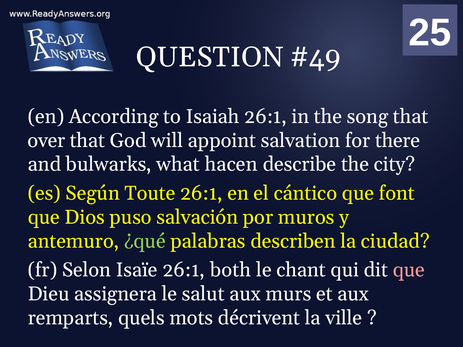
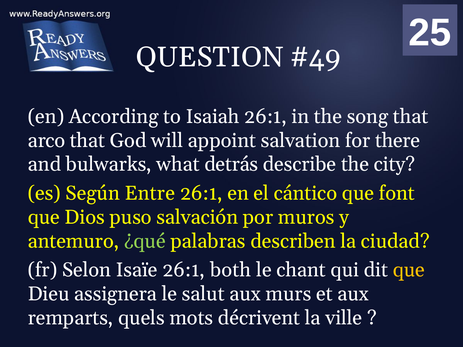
over: over -> arco
hacen: hacen -> detrás
Toute: Toute -> Entre
que at (409, 270) colour: pink -> yellow
